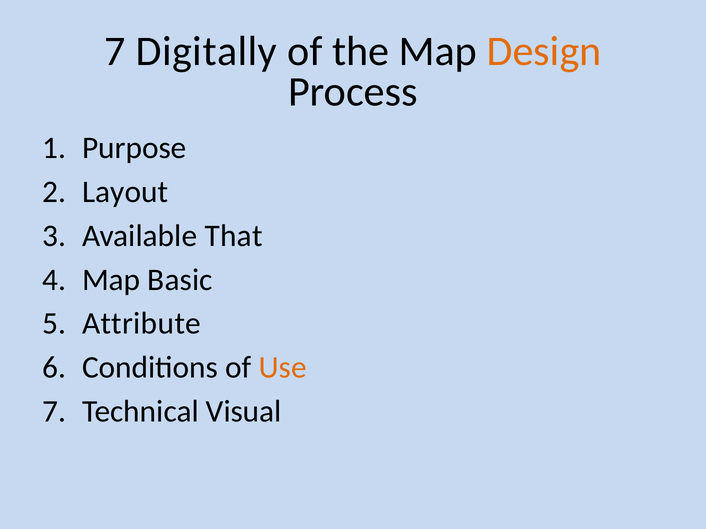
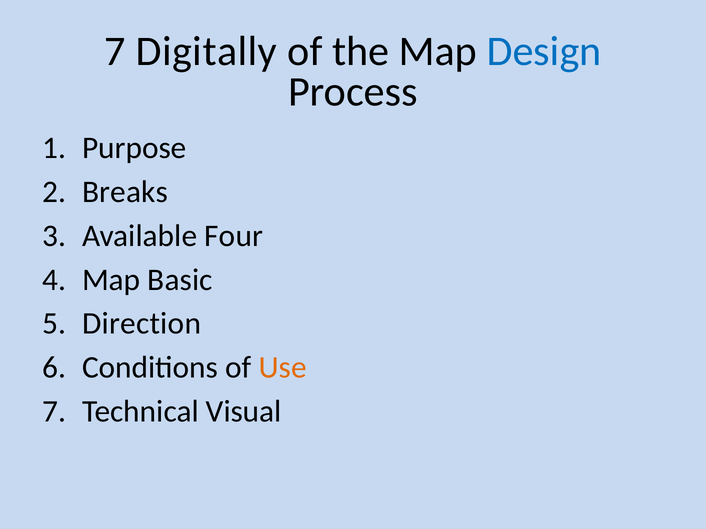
Design colour: orange -> blue
Layout: Layout -> Breaks
That: That -> Four
Attribute: Attribute -> Direction
